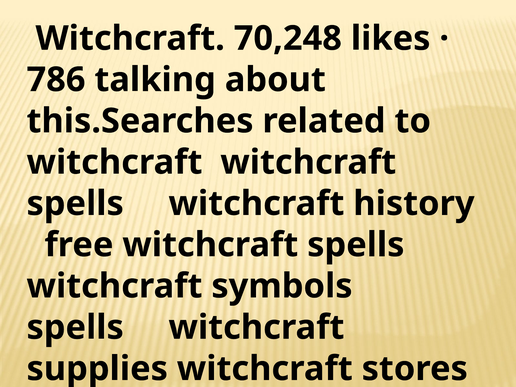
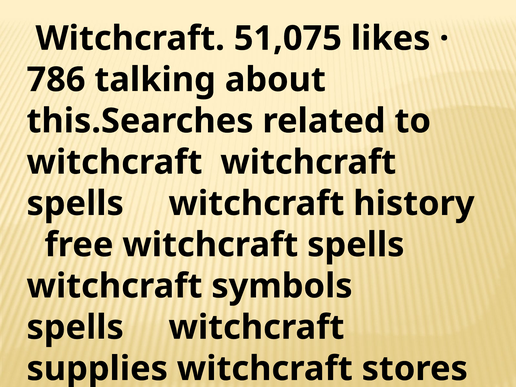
70,248: 70,248 -> 51,075
